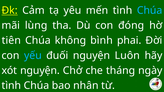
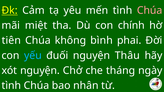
Chúa at (150, 10) colour: light blue -> pink
lùng: lùng -> miệt
đóng: đóng -> chính
Luôn: Luôn -> Thâu
